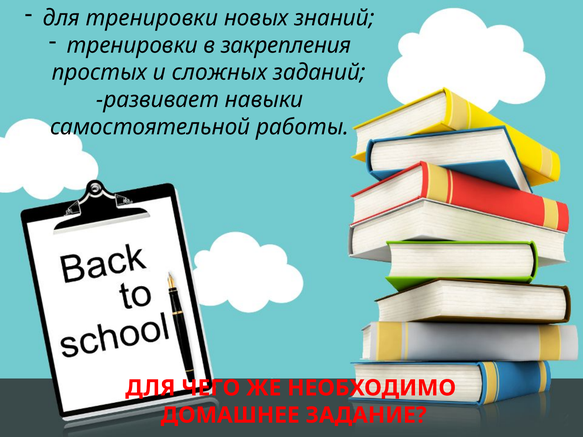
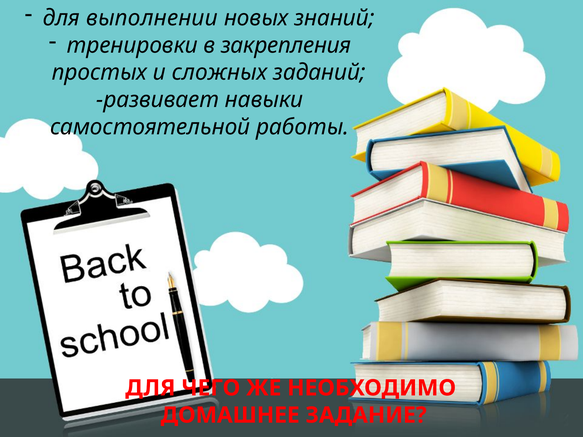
для тренировки: тренировки -> выполнении
